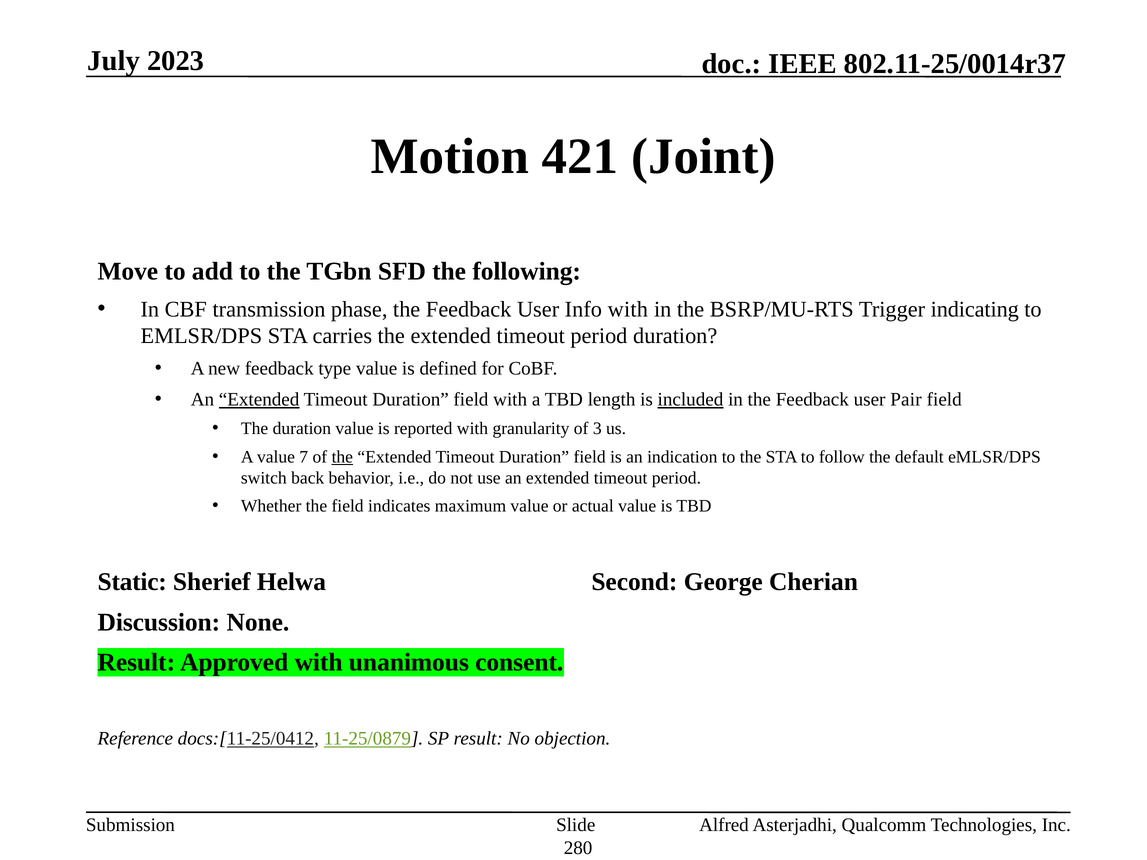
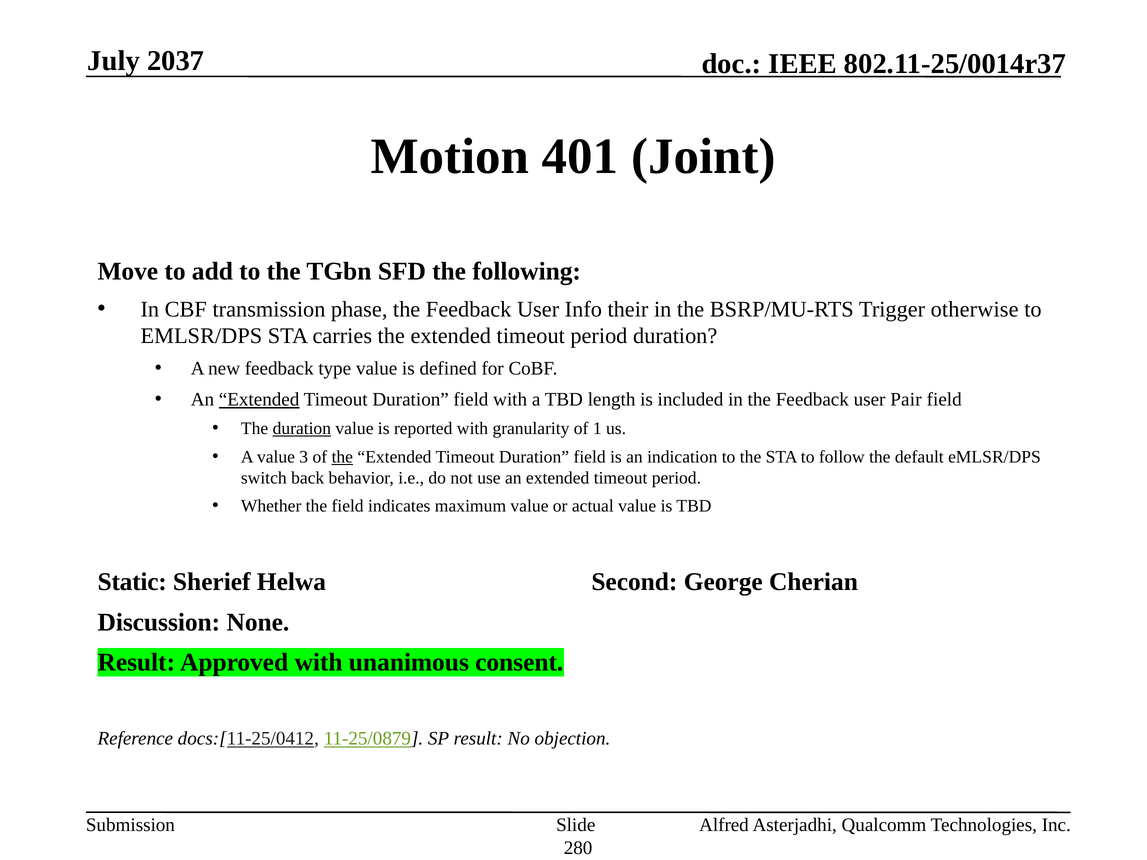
2023: 2023 -> 2037
421: 421 -> 401
Info with: with -> their
indicating: indicating -> otherwise
included underline: present -> none
duration at (302, 429) underline: none -> present
3: 3 -> 1
7: 7 -> 3
